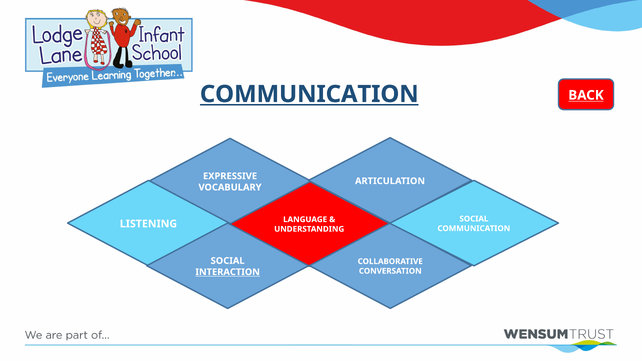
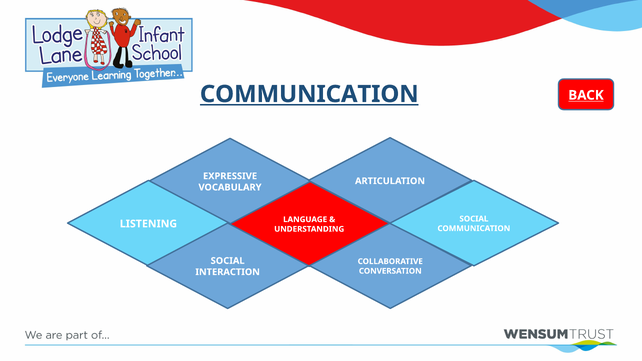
INTERACTION underline: present -> none
